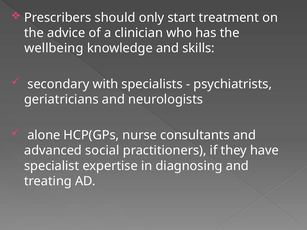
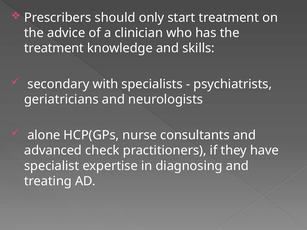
wellbeing at (54, 48): wellbeing -> treatment
social: social -> check
